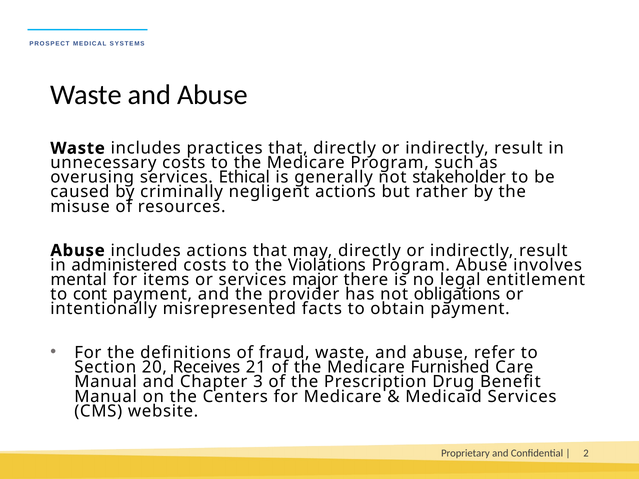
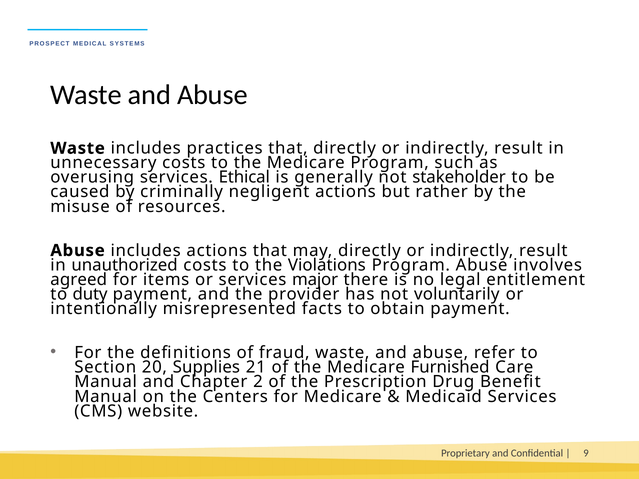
administered: administered -> unauthorized
mental: mental -> agreed
cont: cont -> duty
obligations: obligations -> voluntarily
Receives: Receives -> Supplies
3: 3 -> 2
2: 2 -> 9
